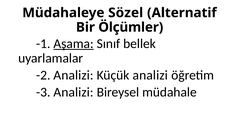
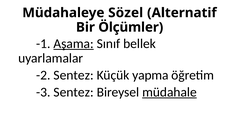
-2 Analizi: Analizi -> Sentez
Küçük analizi: analizi -> yapma
-3 Analizi: Analizi -> Sentez
müdahale underline: none -> present
